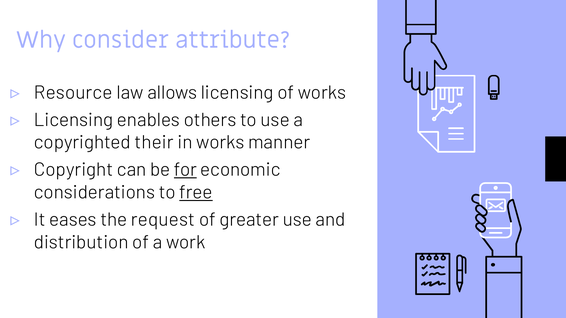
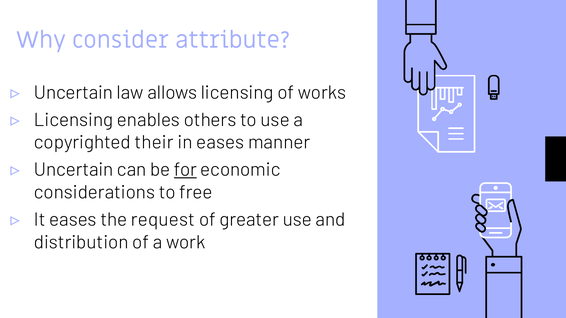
Resource at (73, 93): Resource -> Uncertain
in works: works -> eases
Copyright at (74, 170): Copyright -> Uncertain
free underline: present -> none
